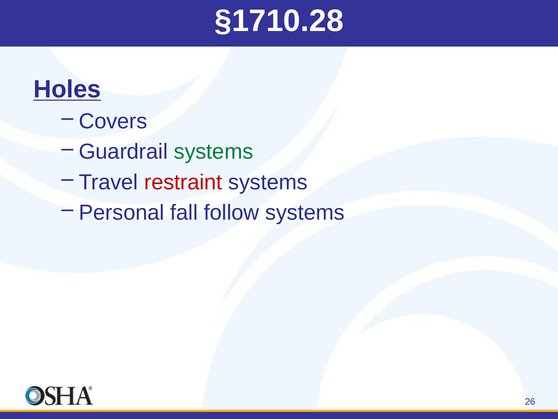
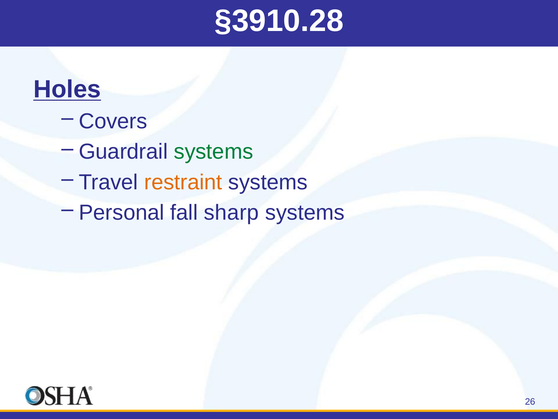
§1710.28: §1710.28 -> §3910.28
restraint colour: red -> orange
follow: follow -> sharp
